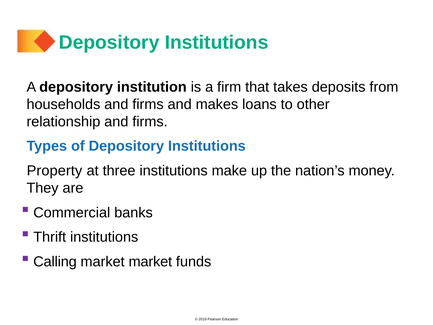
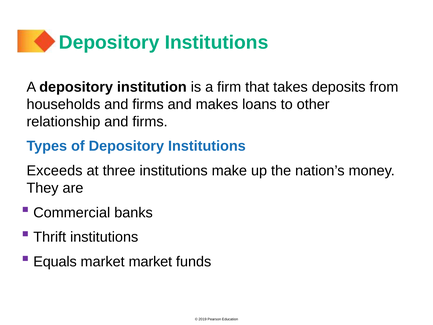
Property: Property -> Exceeds
Calling: Calling -> Equals
